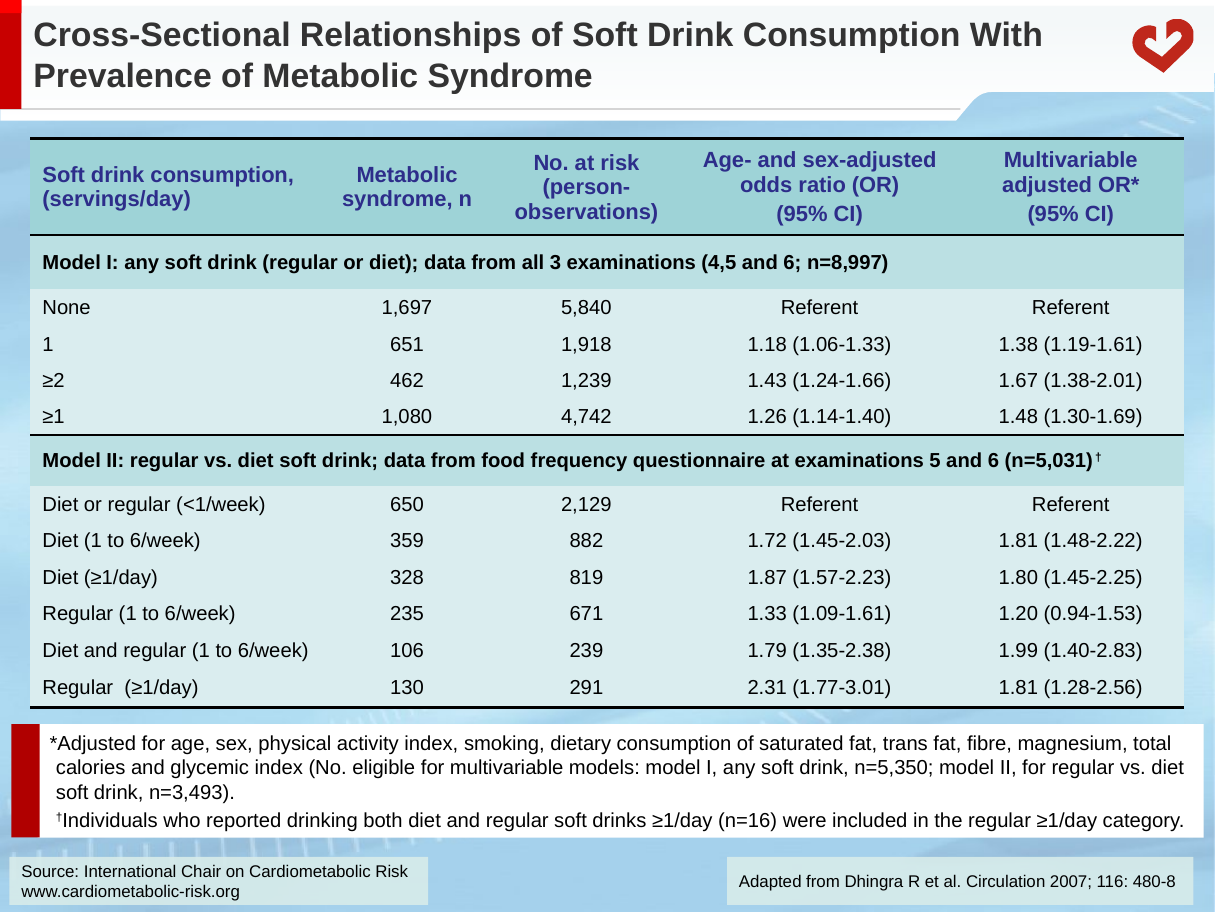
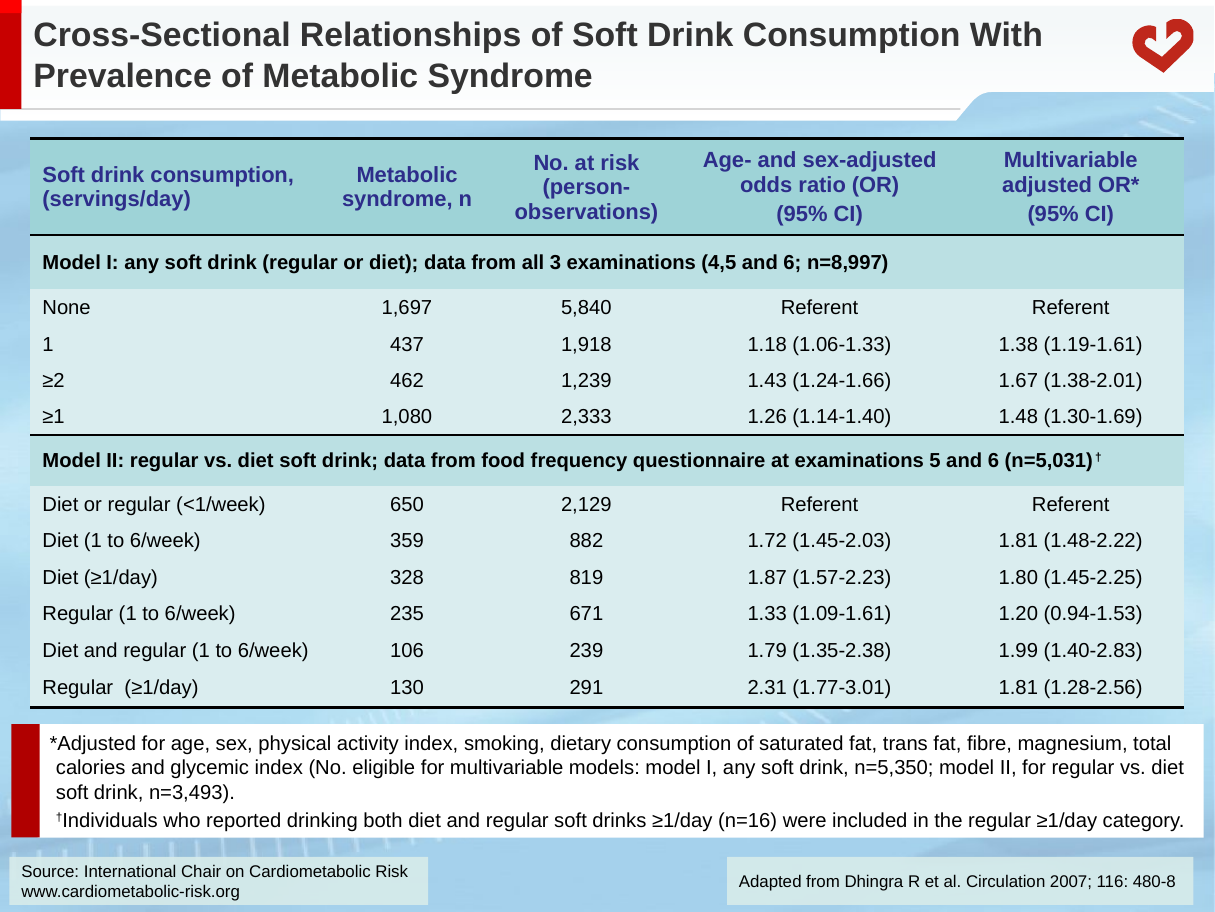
651: 651 -> 437
4,742: 4,742 -> 2,333
